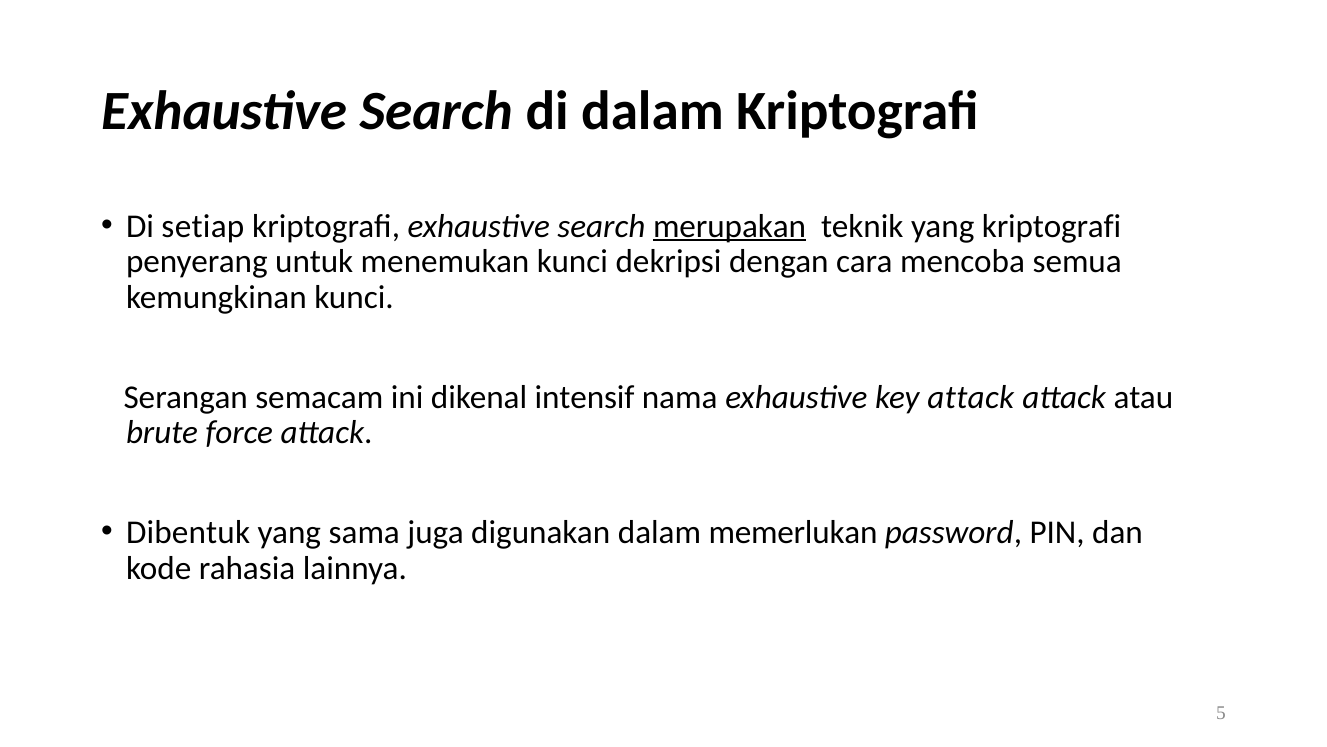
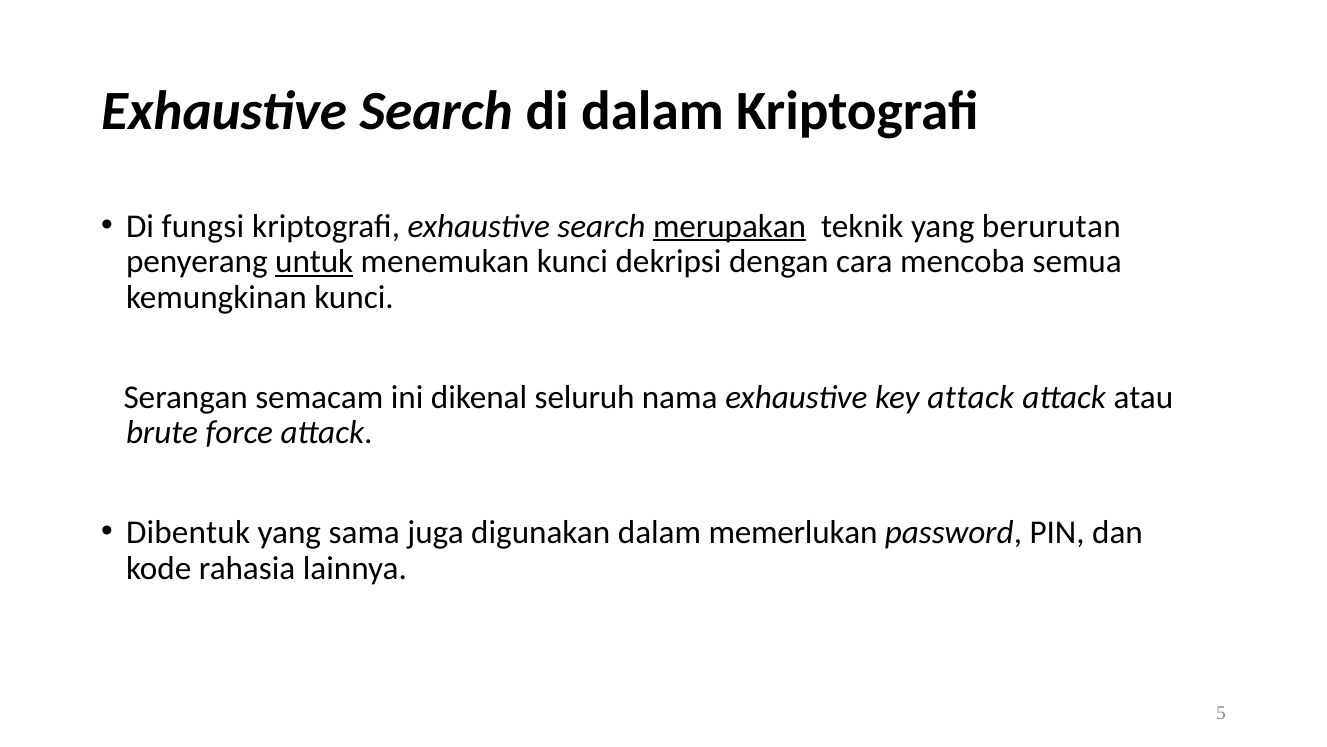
setiap: setiap -> fungsi
yang kriptografi: kriptografi -> berurutan
untuk underline: none -> present
intensif: intensif -> seluruh
